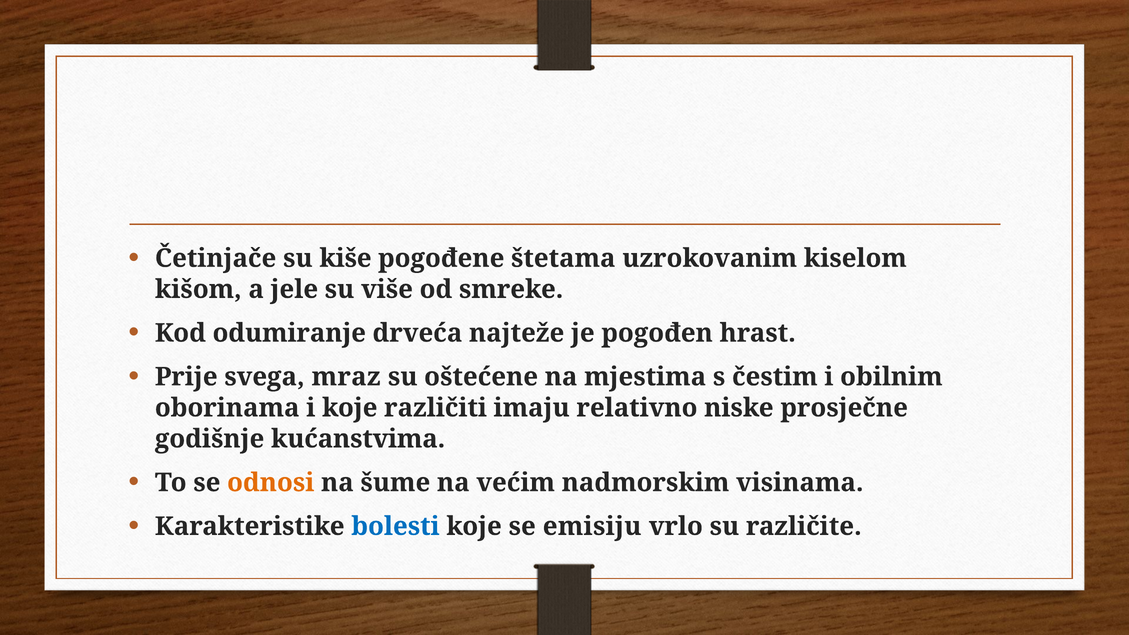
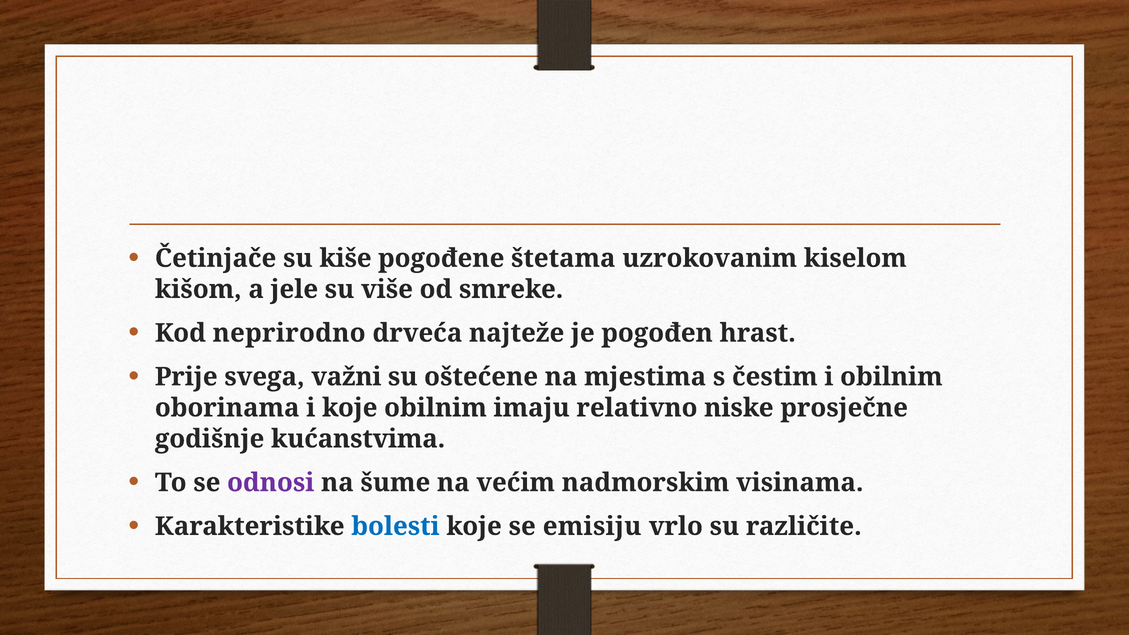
odumiranje: odumiranje -> neprirodno
mraz: mraz -> važni
koje različiti: različiti -> obilnim
odnosi colour: orange -> purple
